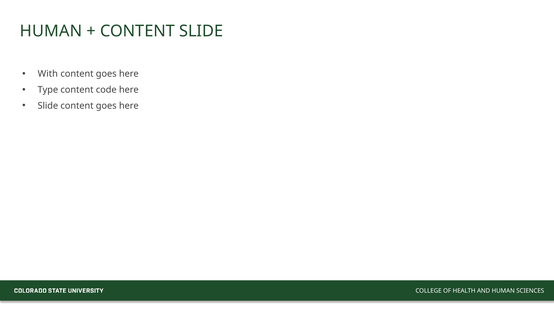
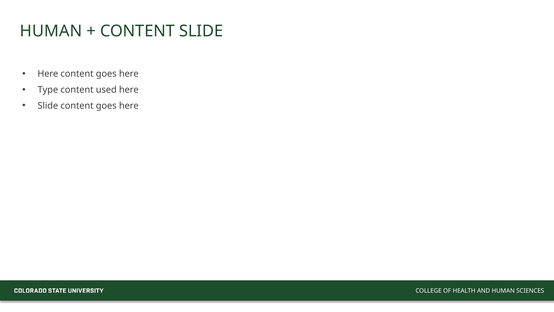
With at (48, 74): With -> Here
code: code -> used
